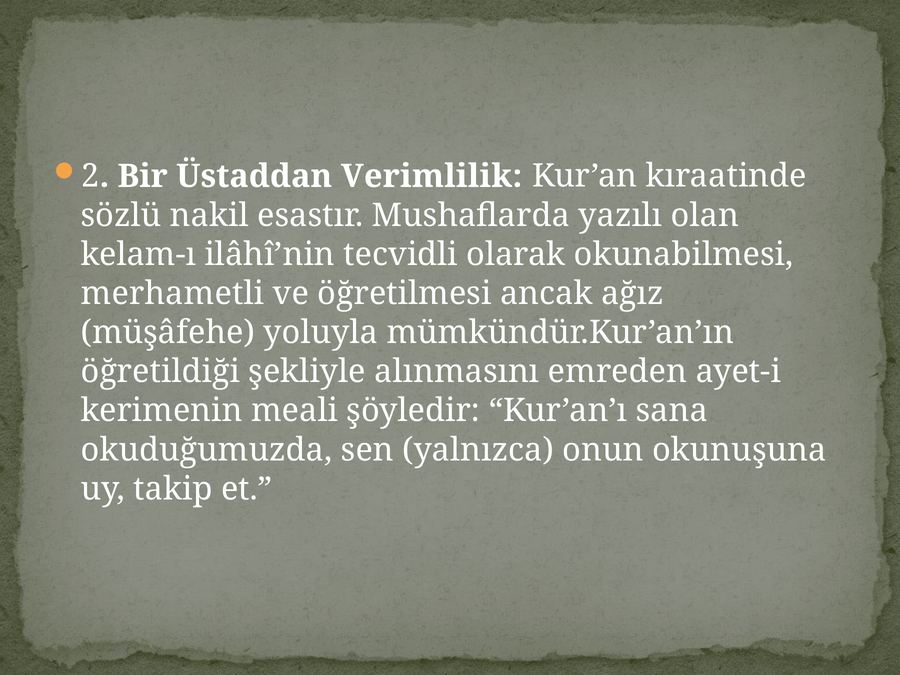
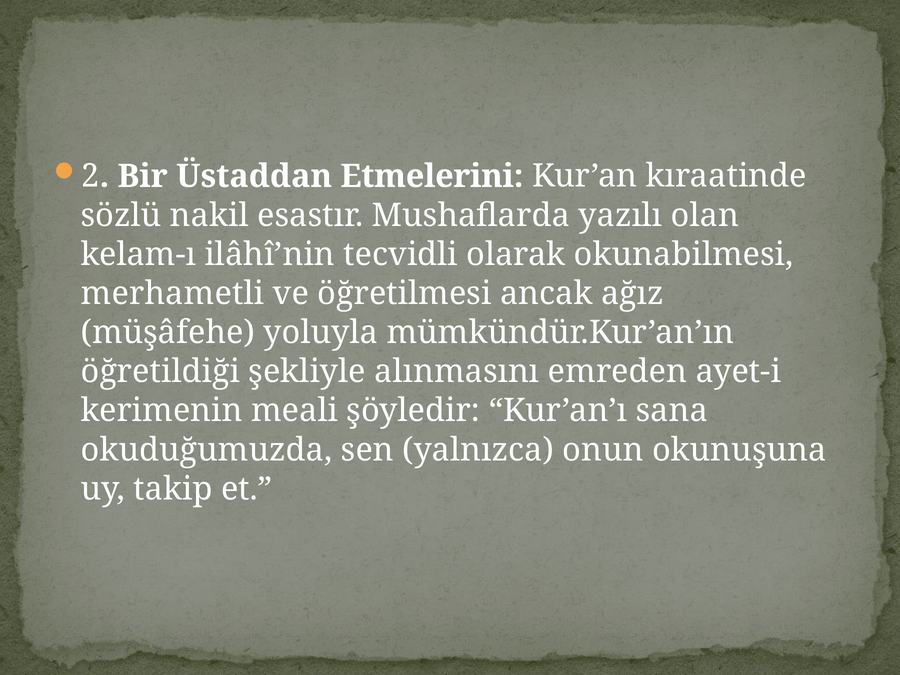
Verimlilik: Verimlilik -> Etmelerini
